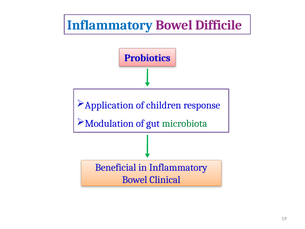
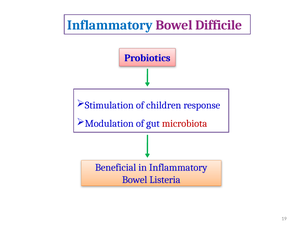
Application: Application -> Stimulation
microbiota colour: green -> red
Clinical: Clinical -> Listeria
